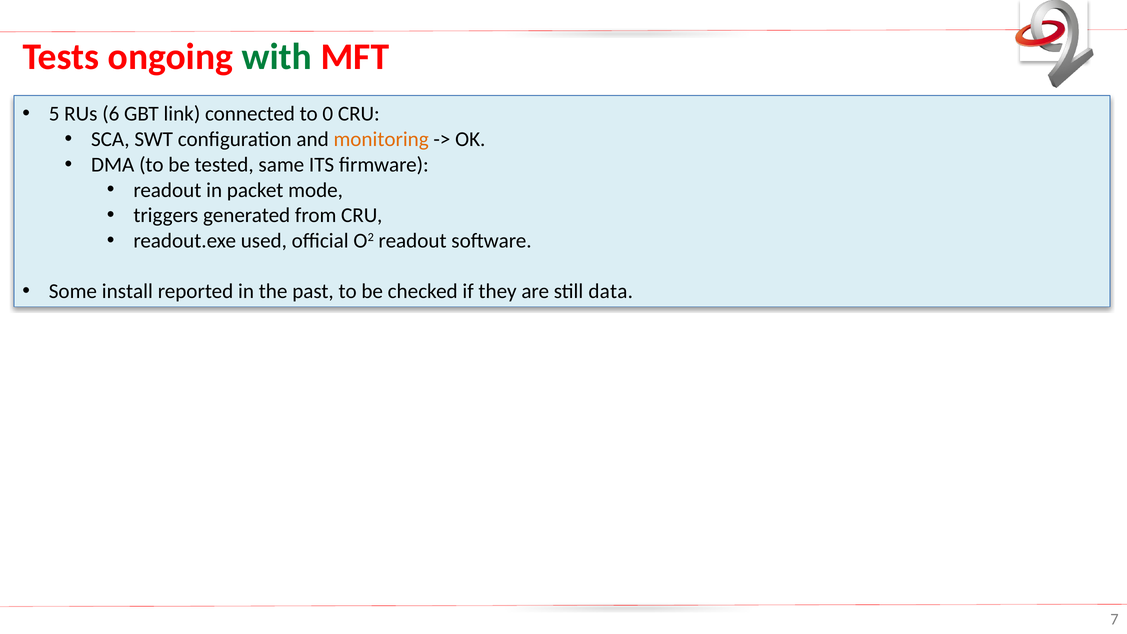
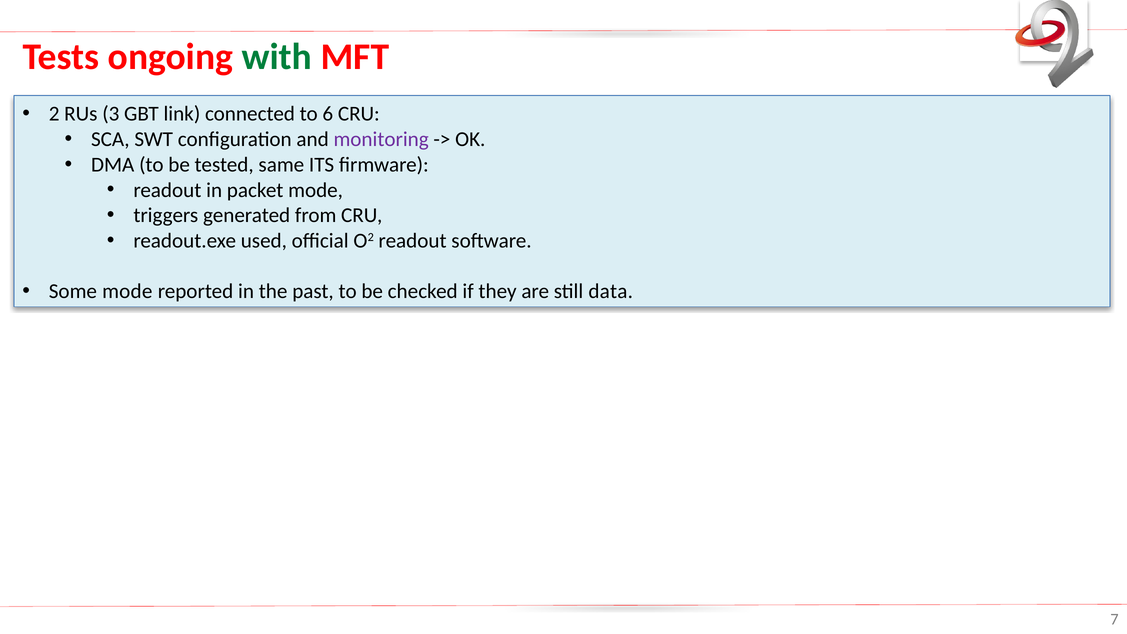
5: 5 -> 2
6: 6 -> 3
0: 0 -> 6
monitoring colour: orange -> purple
Some install: install -> mode
